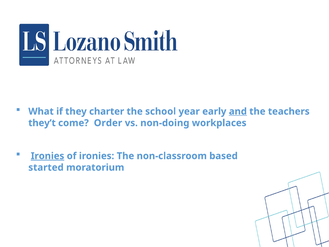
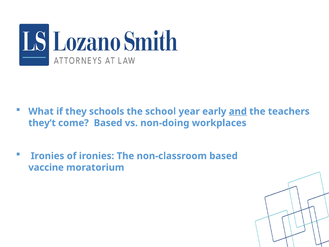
charter: charter -> schools
come Order: Order -> Based
Ironies at (48, 156) underline: present -> none
started: started -> vaccine
